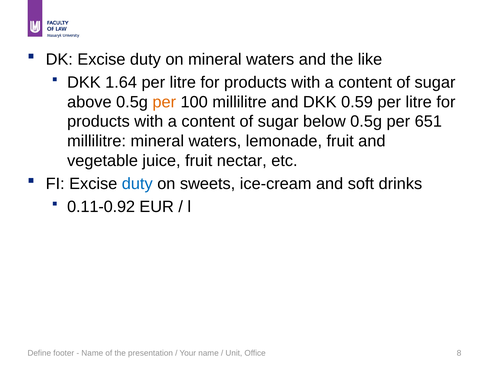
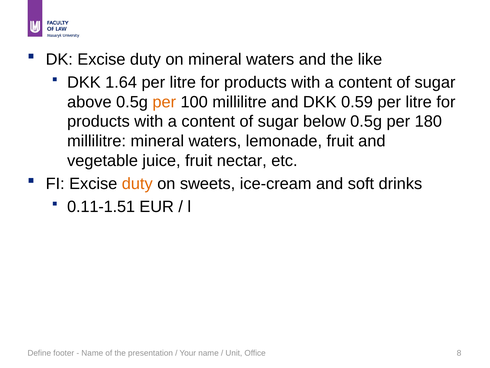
651: 651 -> 180
duty at (137, 183) colour: blue -> orange
0.11-0.92: 0.11-0.92 -> 0.11-1.51
